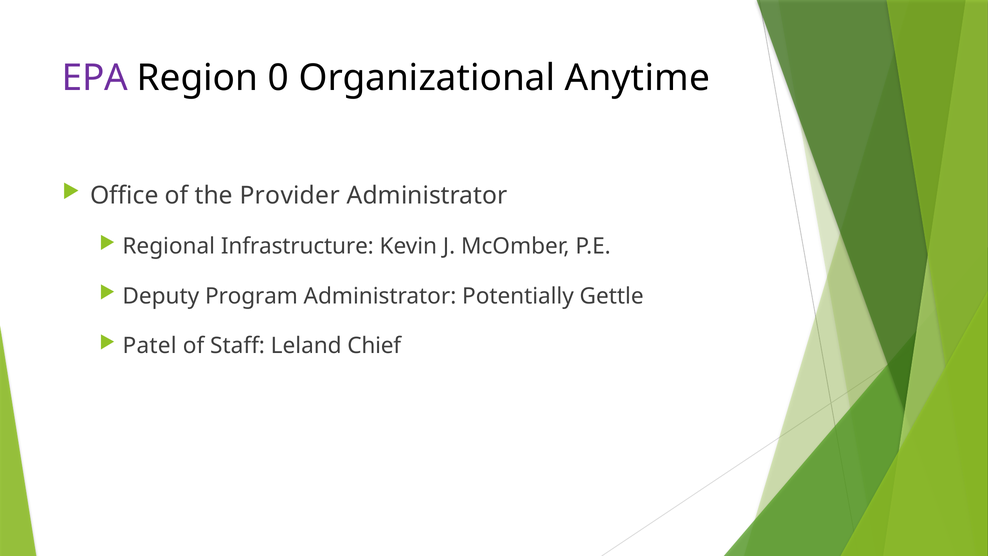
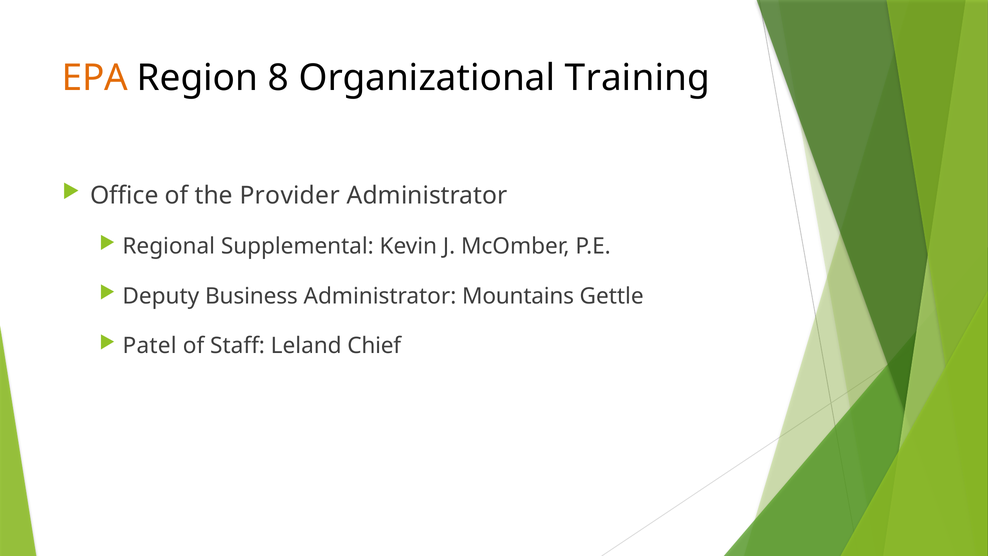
EPA colour: purple -> orange
0: 0 -> 8
Anytime: Anytime -> Training
Infrastructure: Infrastructure -> Supplemental
Program: Program -> Business
Potentially: Potentially -> Mountains
